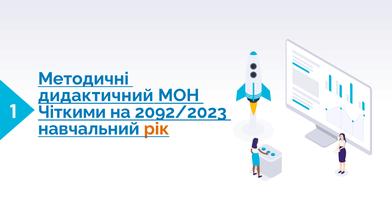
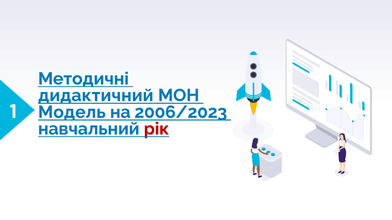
Чіткими: Чіткими -> Модель
2092/2023: 2092/2023 -> 2006/2023
рік colour: orange -> red
